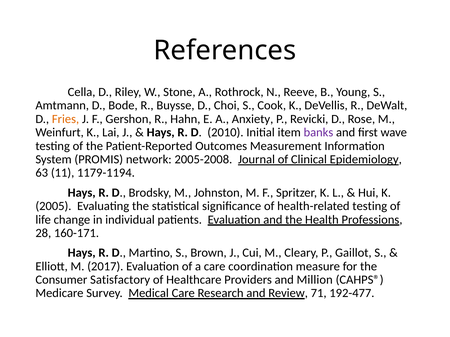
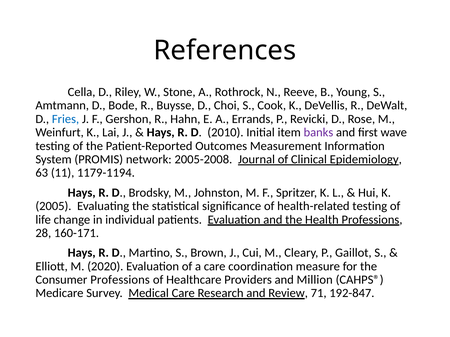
Fries colour: orange -> blue
Anxiety: Anxiety -> Errands
2017: 2017 -> 2020
Consumer Satisfactory: Satisfactory -> Professions
192-477: 192-477 -> 192-847
